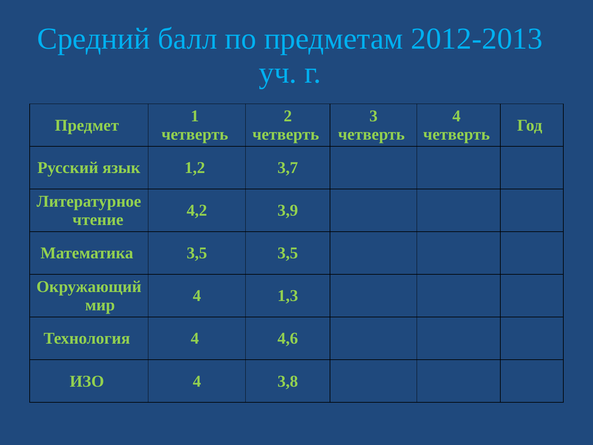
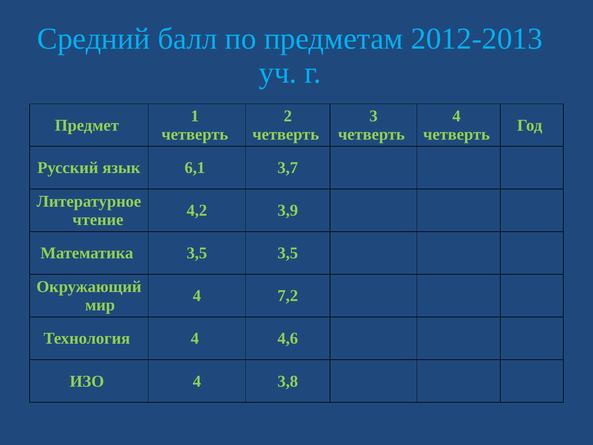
1,2: 1,2 -> 6,1
1,3: 1,3 -> 7,2
